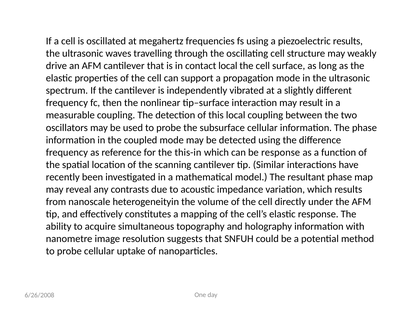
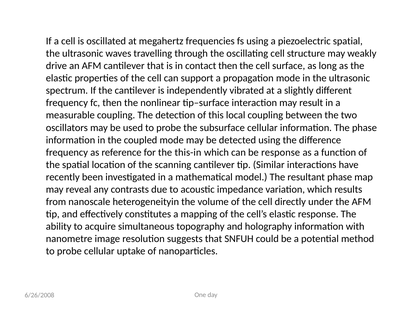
piezoelectric results: results -> spatial
contact local: local -> then
